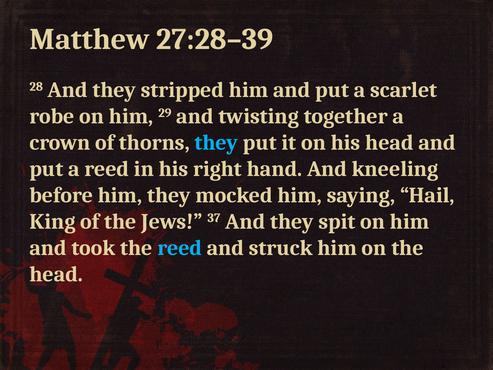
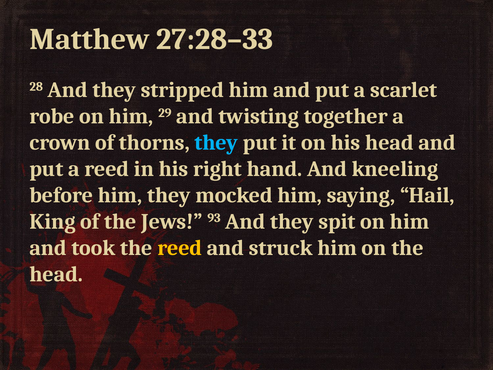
27:28–39: 27:28–39 -> 27:28–33
37: 37 -> 93
reed at (180, 248) colour: light blue -> yellow
